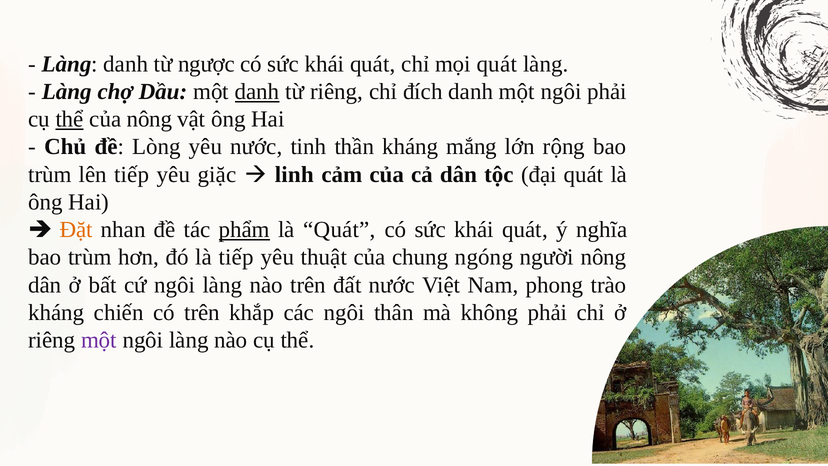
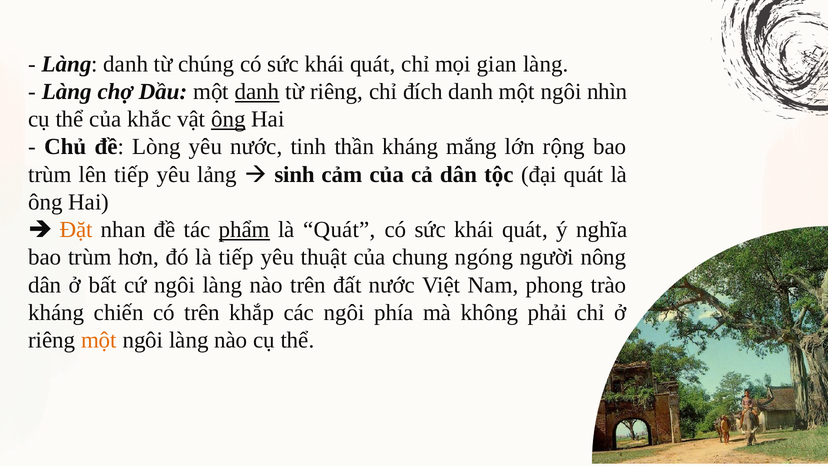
ngược: ngược -> chúng
mọi quát: quát -> gian
ngôi phải: phải -> nhìn
thể at (70, 119) underline: present -> none
của nông: nông -> khắc
ông at (228, 119) underline: none -> present
giặc: giặc -> lảng
linh: linh -> sinh
thân: thân -> phía
một at (99, 340) colour: purple -> orange
